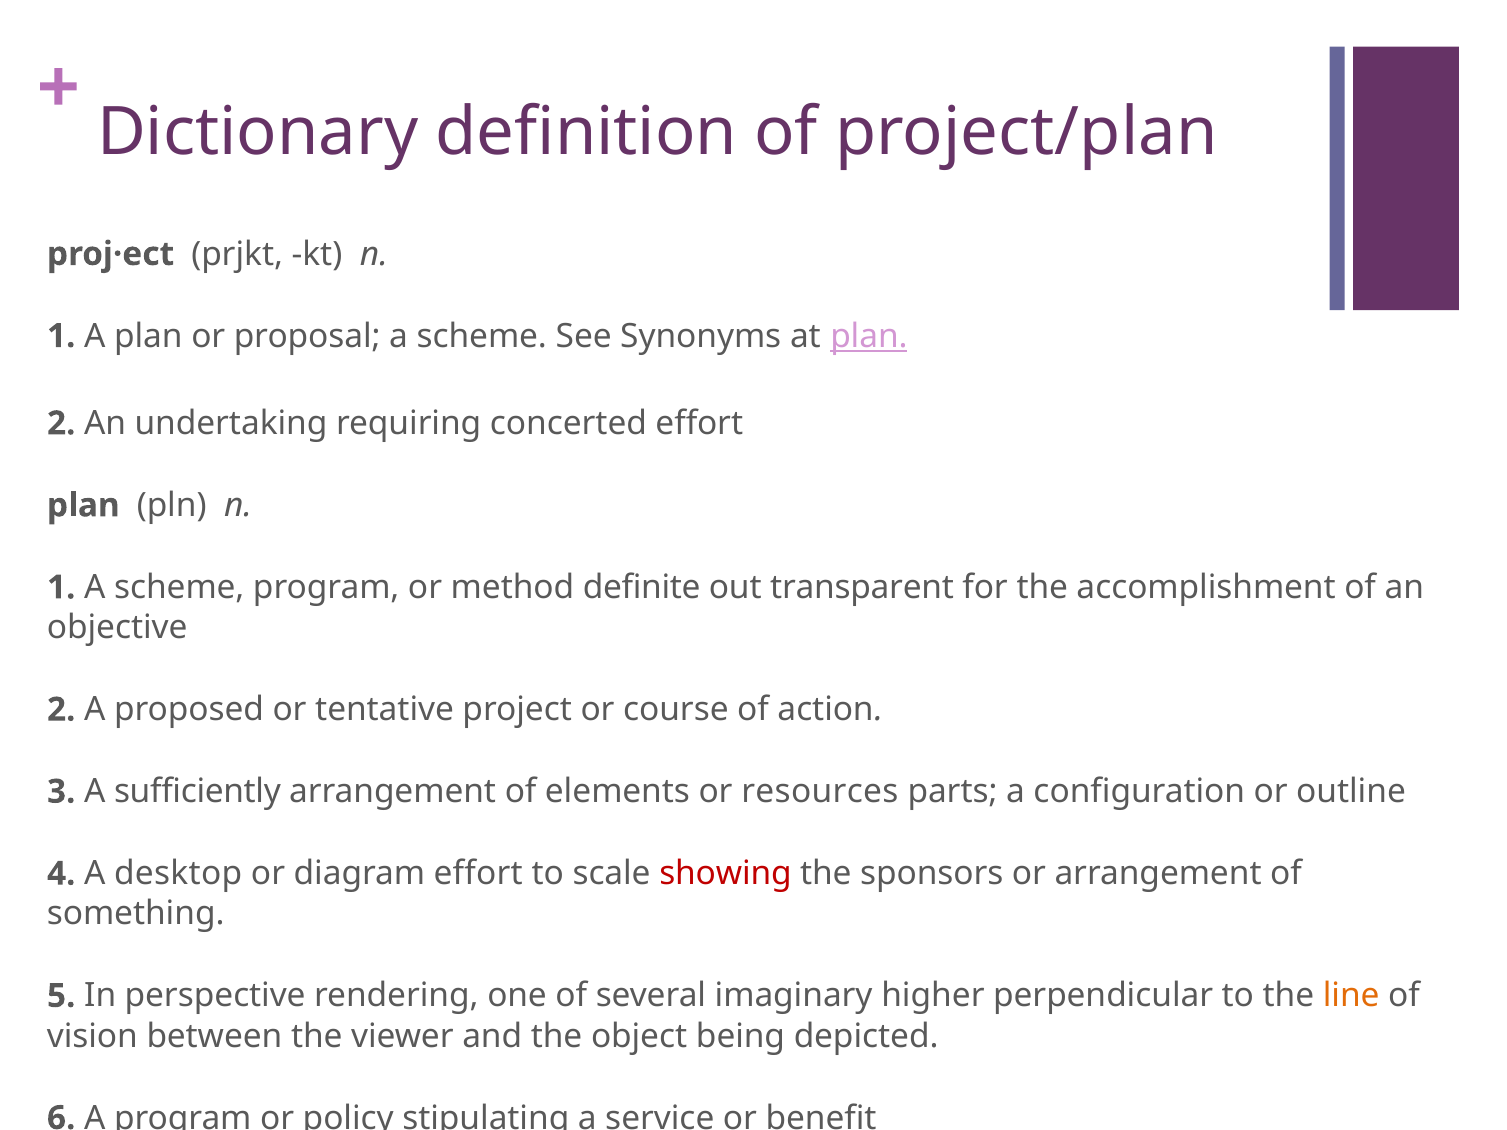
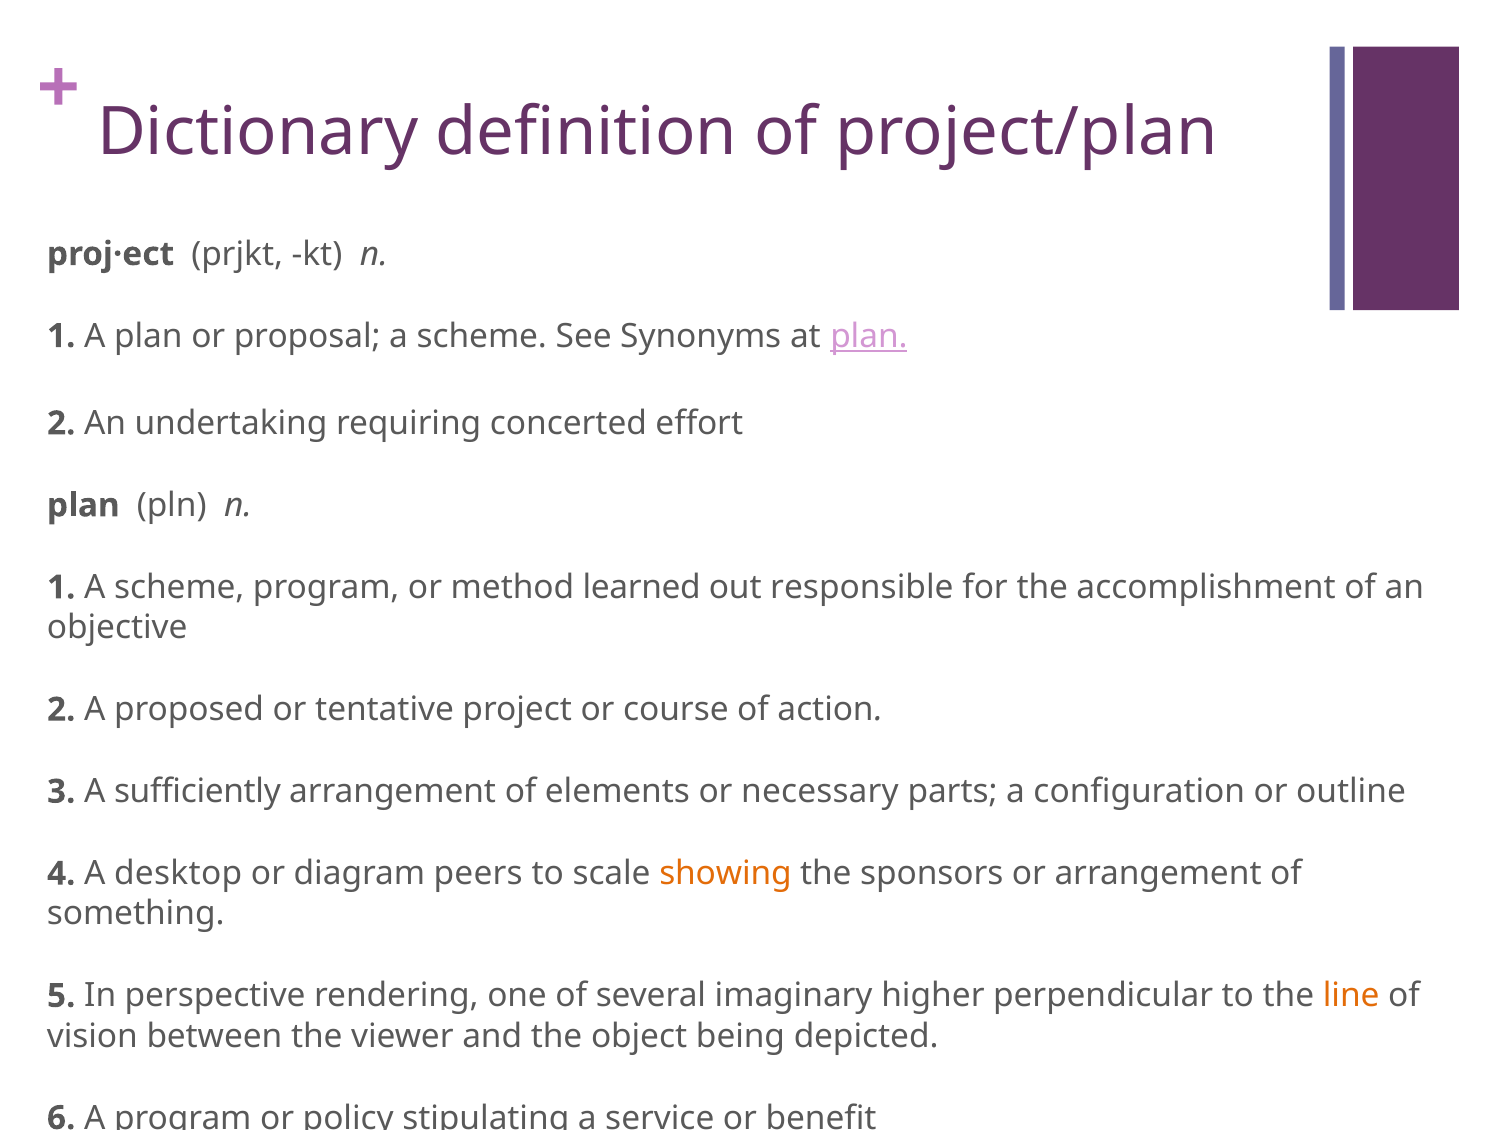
definite: definite -> learned
transparent: transparent -> responsible
resources: resources -> necessary
diagram effort: effort -> peers
showing colour: red -> orange
